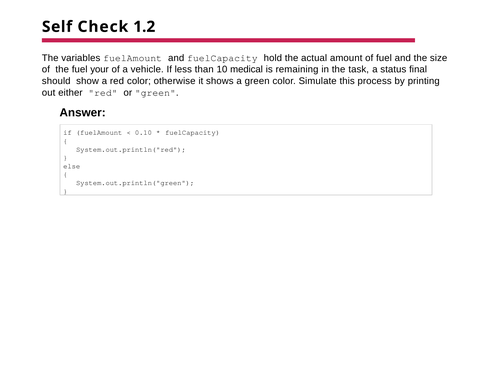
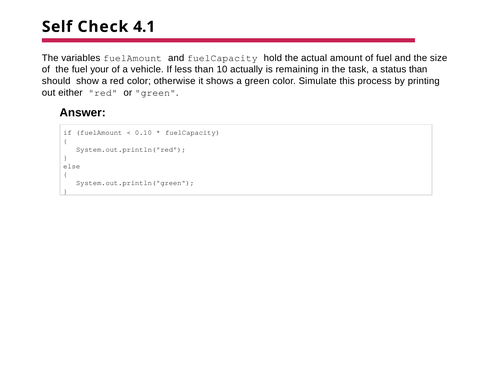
1.2: 1.2 -> 4.1
medical: medical -> actually
status final: final -> than
